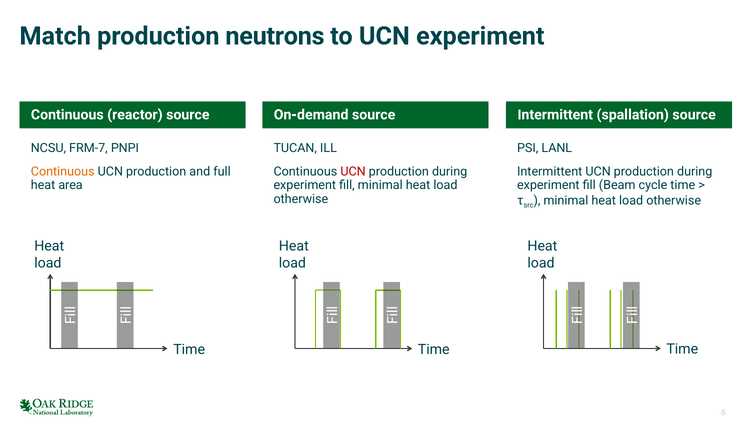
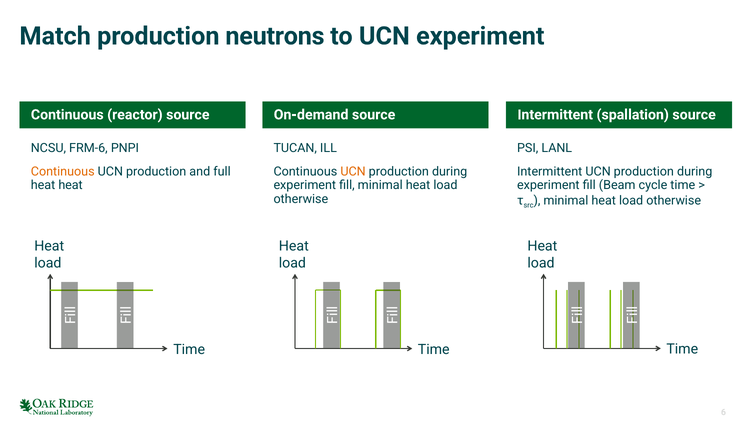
FRM-7: FRM-7 -> FRM-6
UCN at (353, 172) colour: red -> orange
heat area: area -> heat
